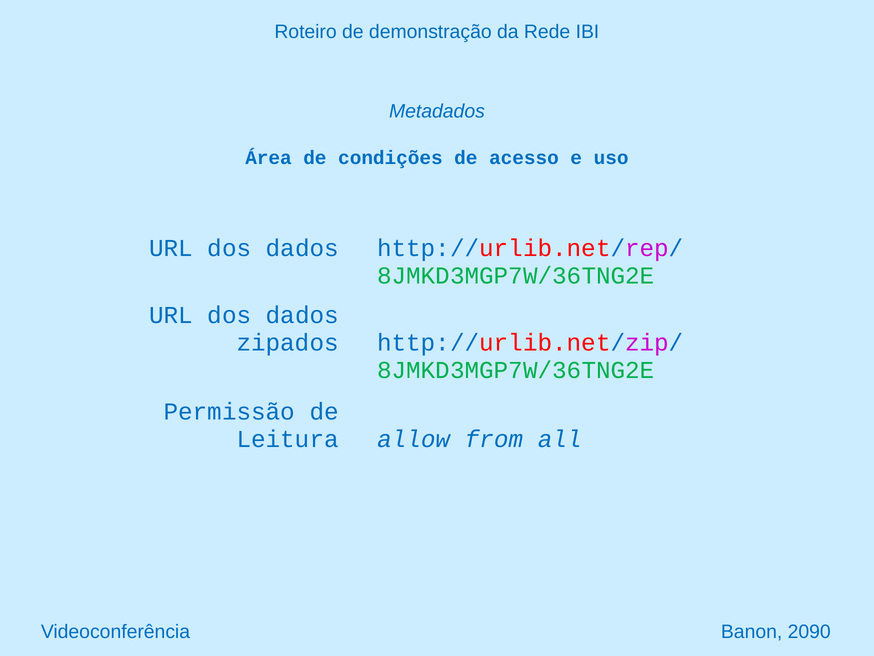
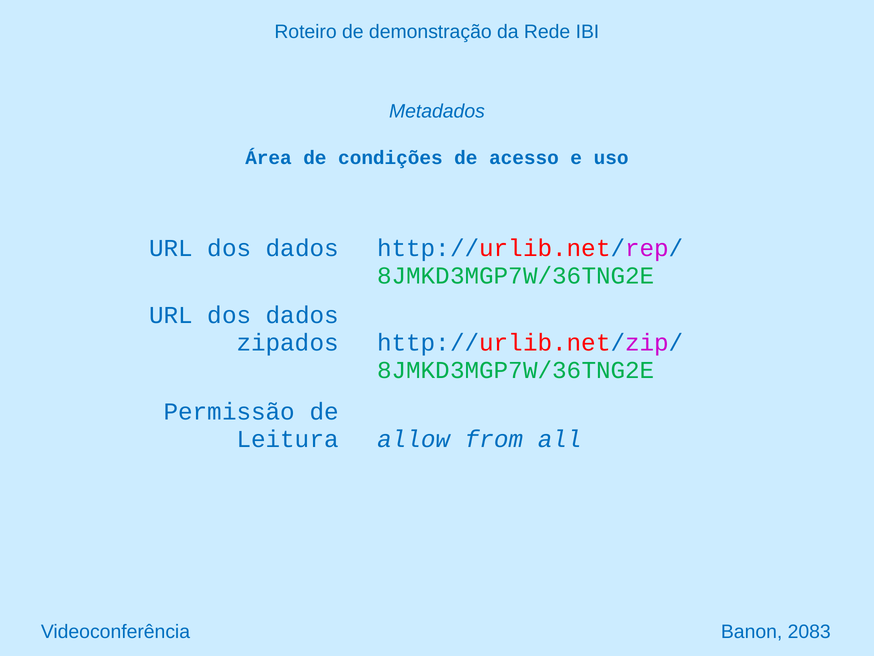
2090: 2090 -> 2083
